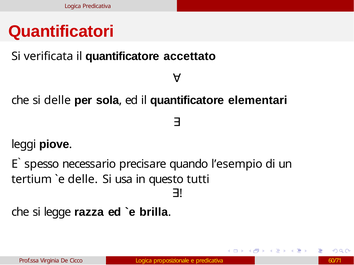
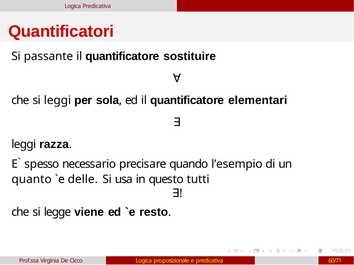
verificata: verificata -> passante
accettato: accettato -> sostituire
si delle: delle -> leggi
piove: piove -> razza
tertium: tertium -> quanto
razza: razza -> viene
brilla: brilla -> resto
